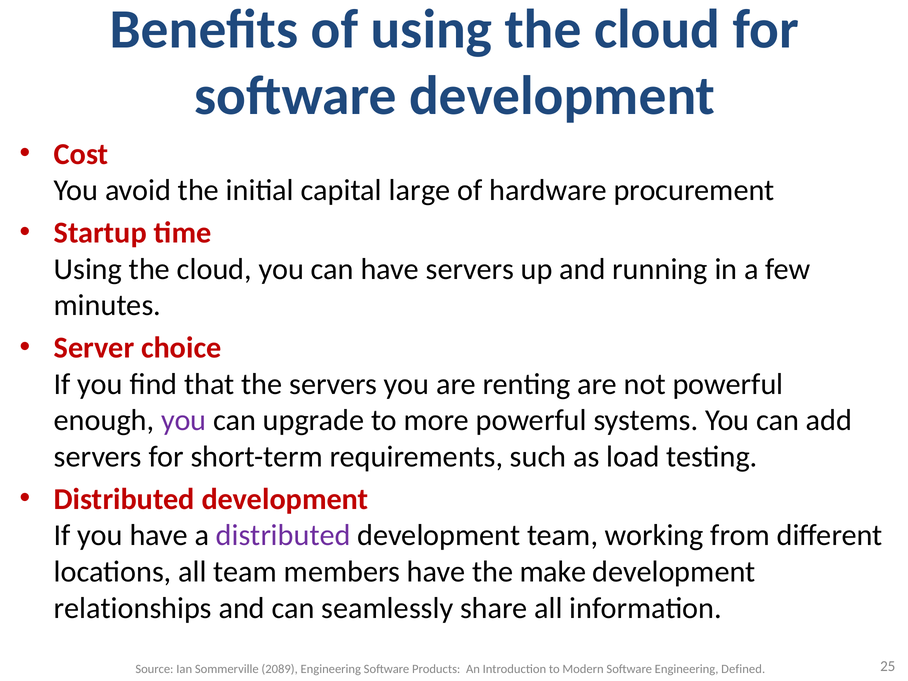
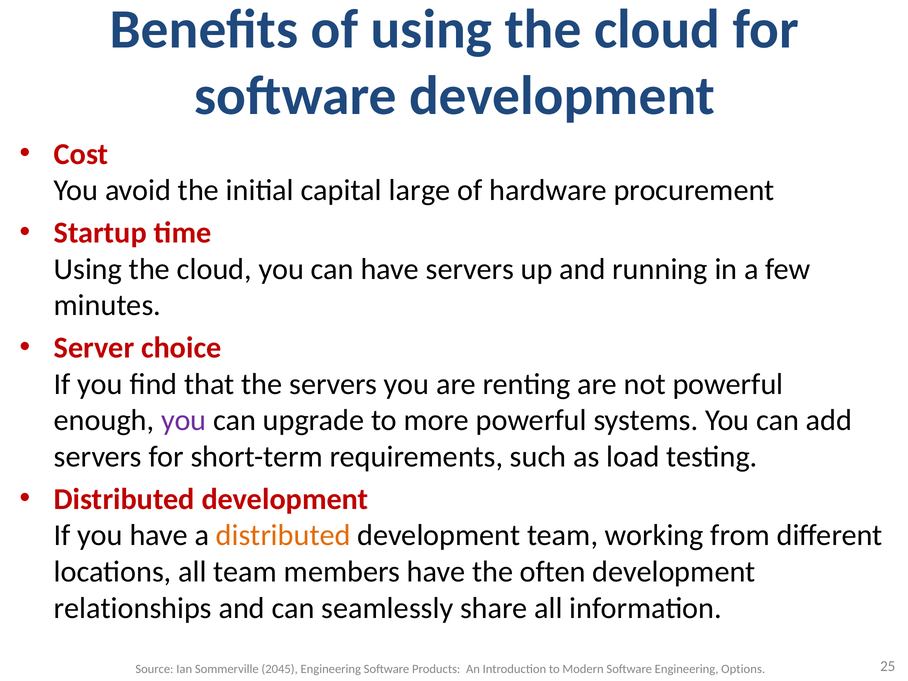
distributed at (283, 535) colour: purple -> orange
make: make -> often
2089: 2089 -> 2045
Defined: Defined -> Options
